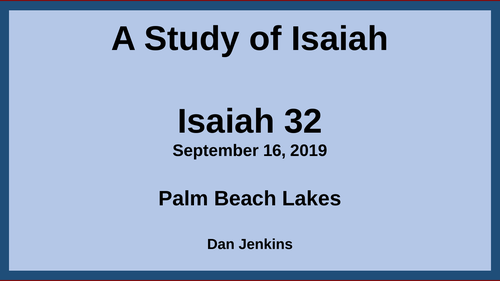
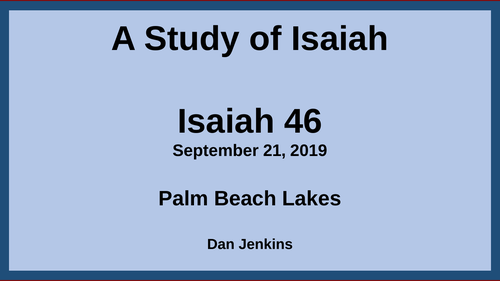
32: 32 -> 46
16: 16 -> 21
